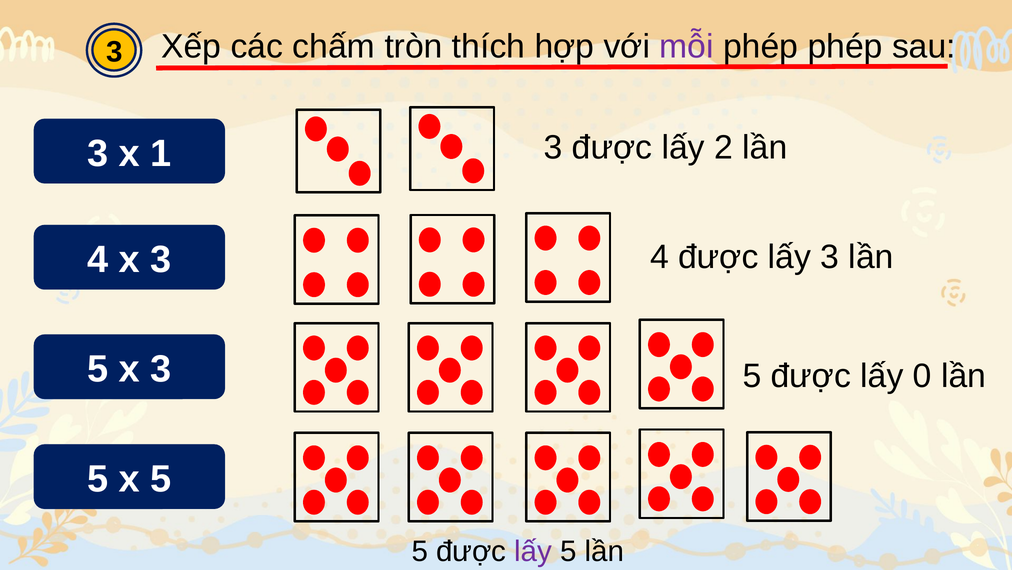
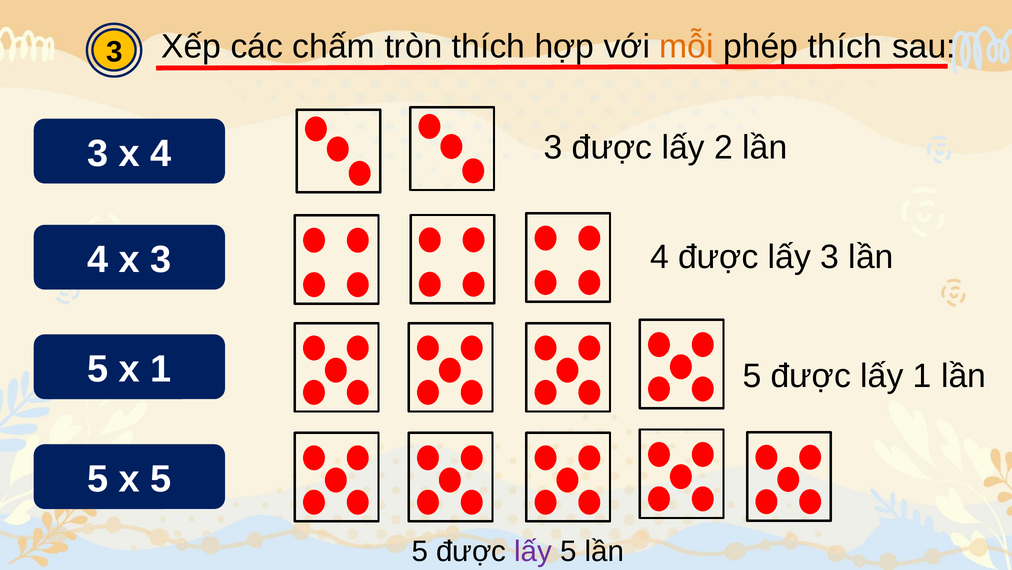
mỗi colour: purple -> orange
phép phép: phép -> thích
x 1: 1 -> 4
5 x 3: 3 -> 1
lấy 0: 0 -> 1
